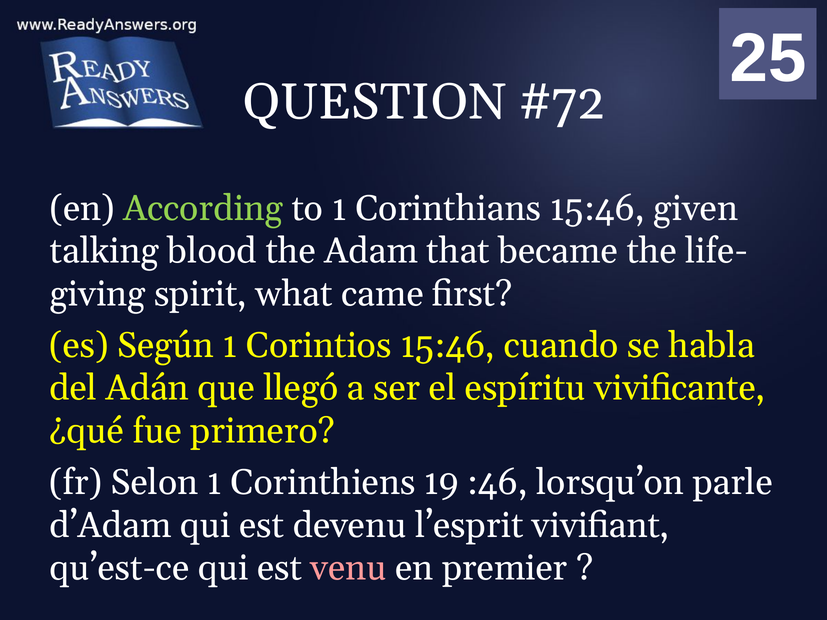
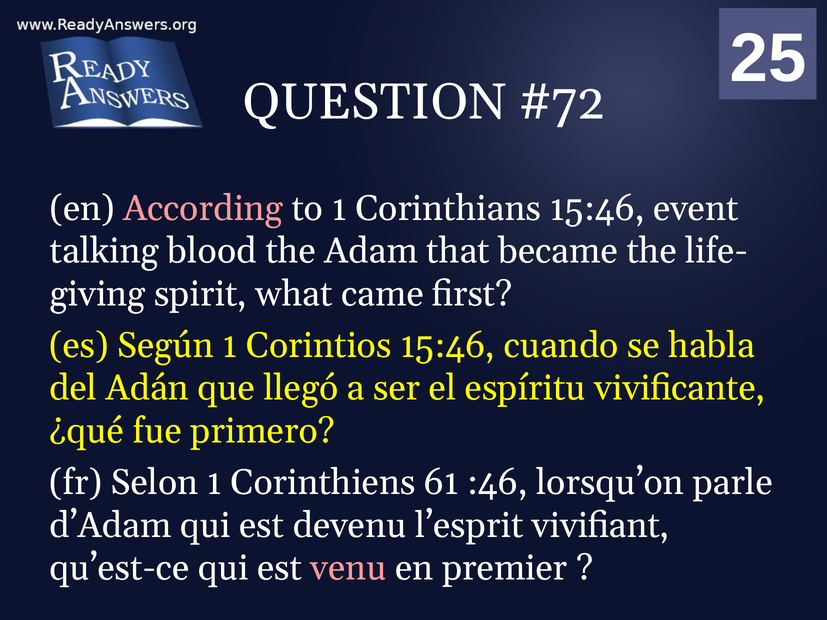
According colour: light green -> pink
given: given -> event
Corinthiens 19: 19 -> 61
